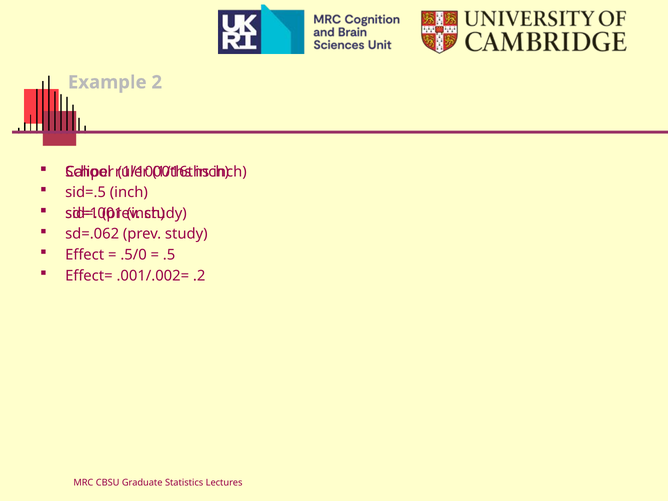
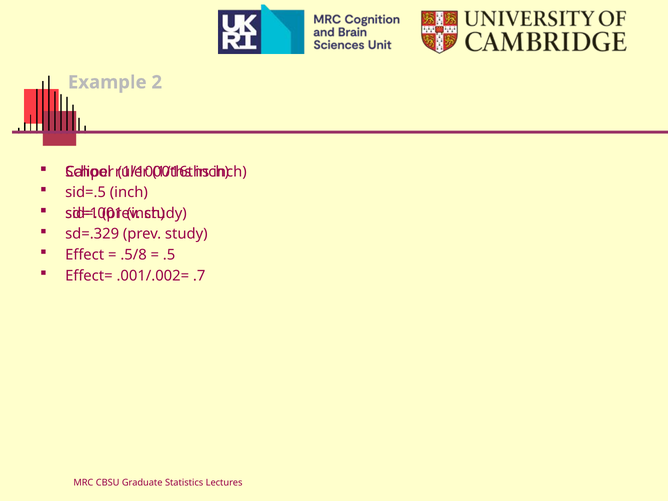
sd=.062: sd=.062 -> sd=.329
.5/0: .5/0 -> .5/8
.2: .2 -> .7
